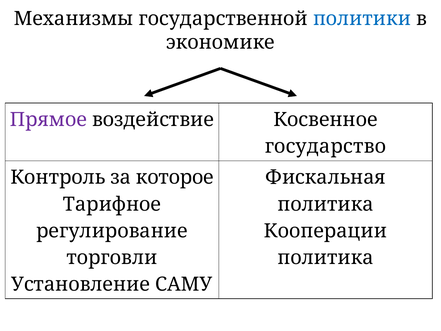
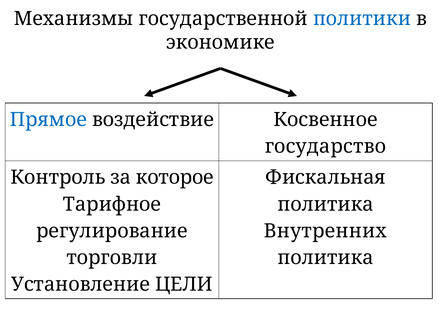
Прямое colour: purple -> blue
Кооперации: Кооперации -> Внутренних
САМУ: САМУ -> ЦЕЛИ
